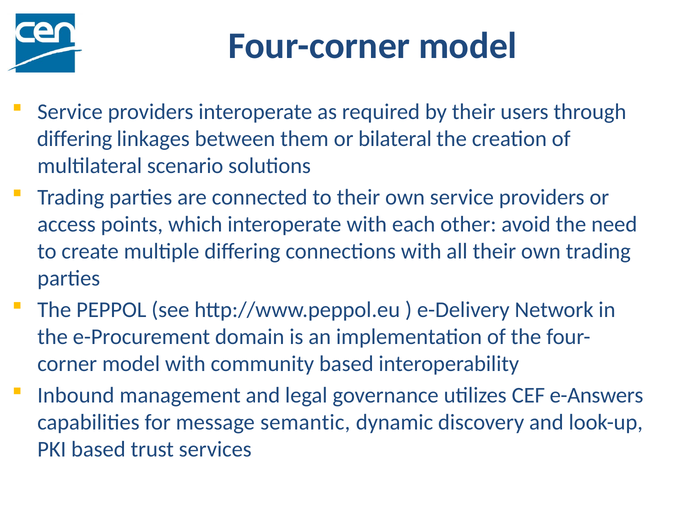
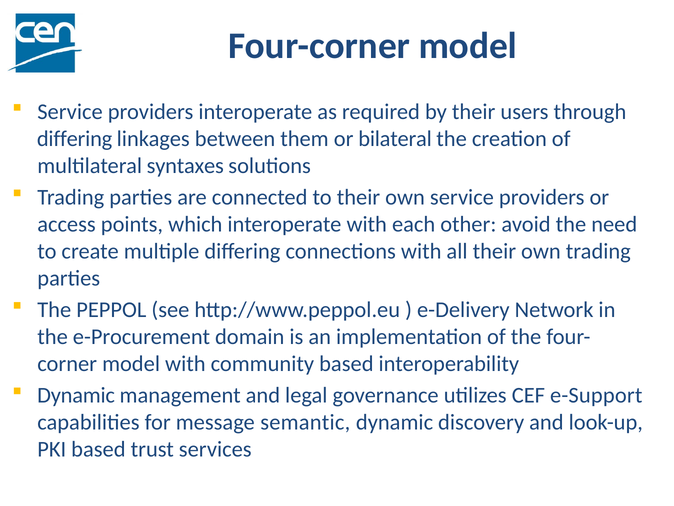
scenario: scenario -> syntaxes
Inbound at (76, 395): Inbound -> Dynamic
e-Answers: e-Answers -> e-Support
